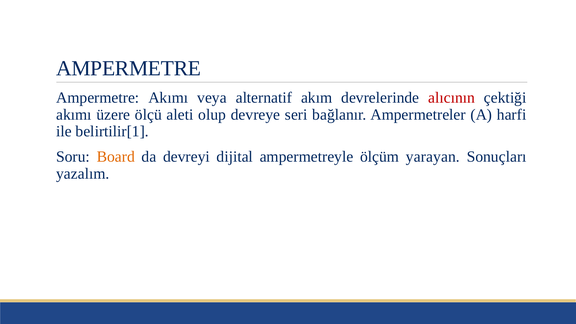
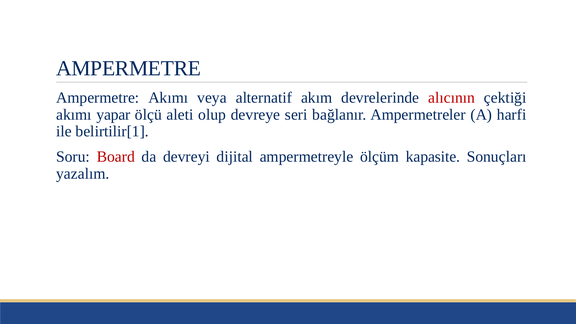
üzere: üzere -> yapar
Board colour: orange -> red
yarayan: yarayan -> kapasite
